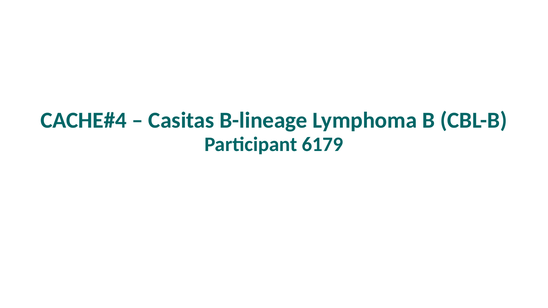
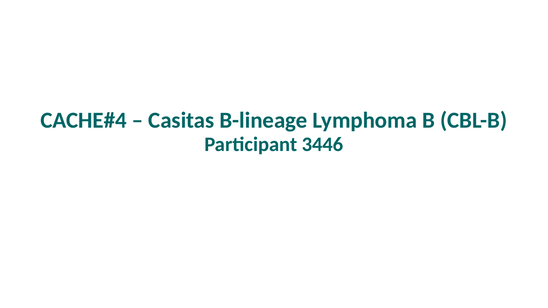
6179: 6179 -> 3446
